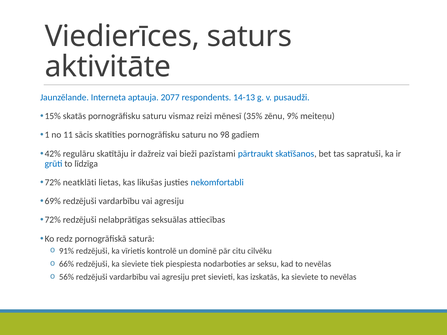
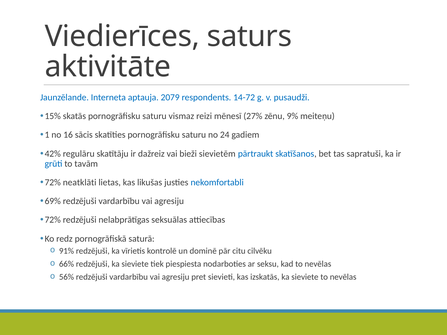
2077: 2077 -> 2079
14-13: 14-13 -> 14-72
35%: 35% -> 27%
11: 11 -> 16
98: 98 -> 24
pazīstami: pazīstami -> sievietēm
līdzīga: līdzīga -> tavām
